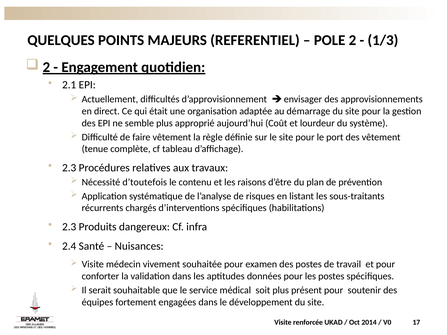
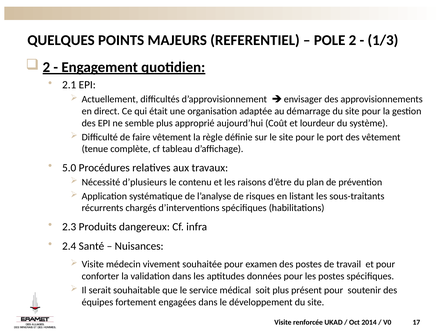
2.3 at (69, 168): 2.3 -> 5.0
d’toutefois: d’toutefois -> d’plusieurs
